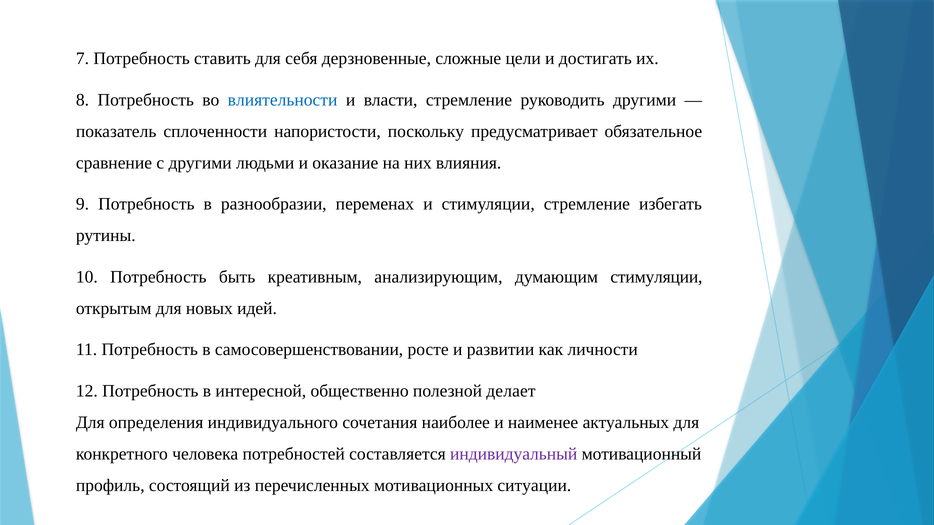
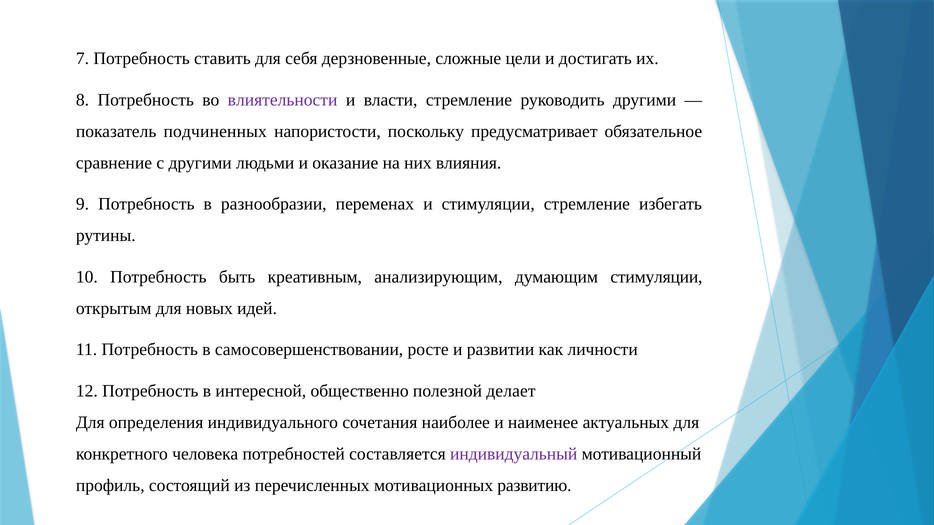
влиятельности colour: blue -> purple
сплоченности: сплоченности -> подчиненных
ситуации: ситуации -> развитию
